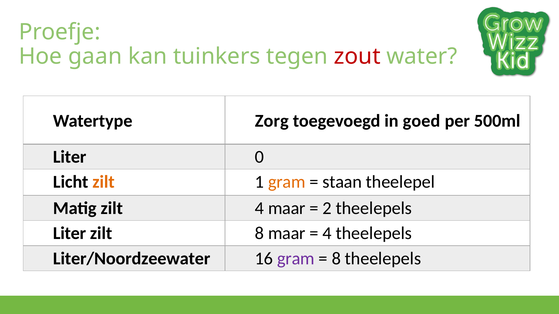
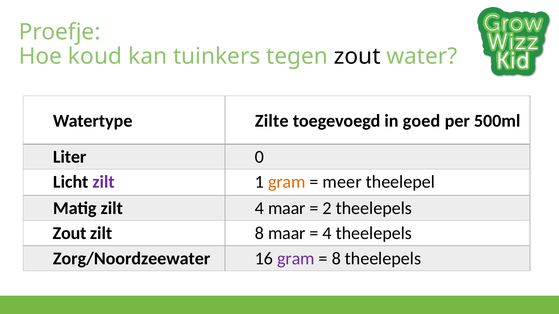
gaan: gaan -> koud
zout at (357, 56) colour: red -> black
Zorg: Zorg -> Zilte
zilt at (104, 182) colour: orange -> purple
staan: staan -> meer
Liter at (70, 234): Liter -> Zout
Liter/Noordzeewater: Liter/Noordzeewater -> Zorg/Noordzeewater
